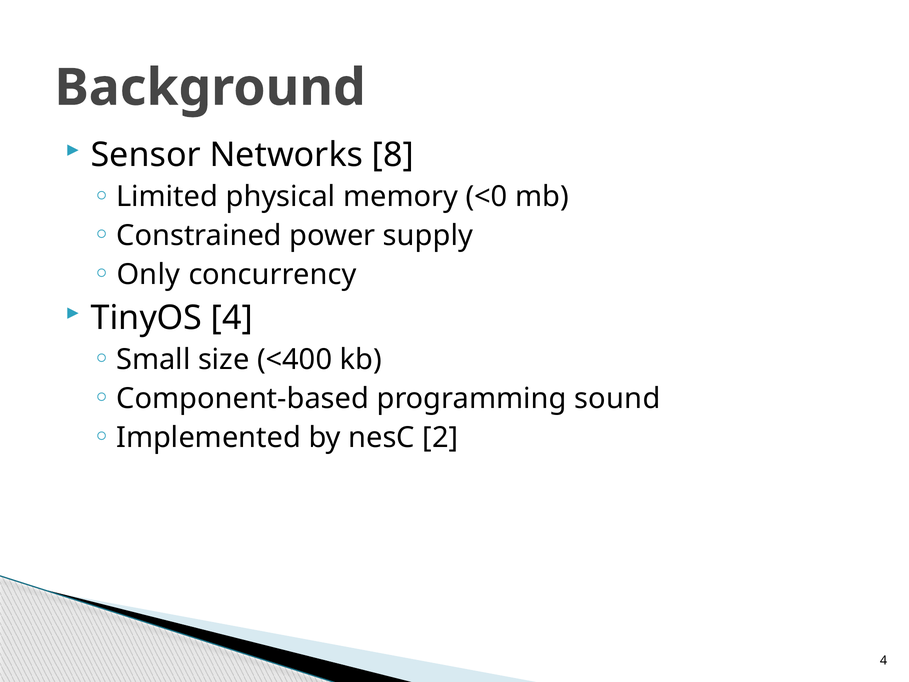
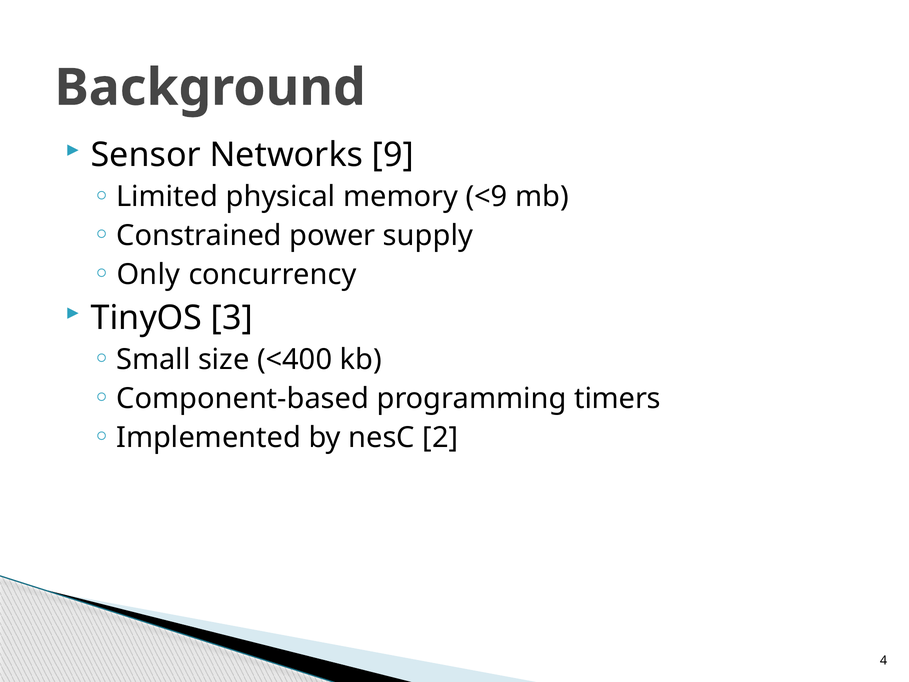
8: 8 -> 9
<0: <0 -> <9
TinyOS 4: 4 -> 3
sound: sound -> timers
